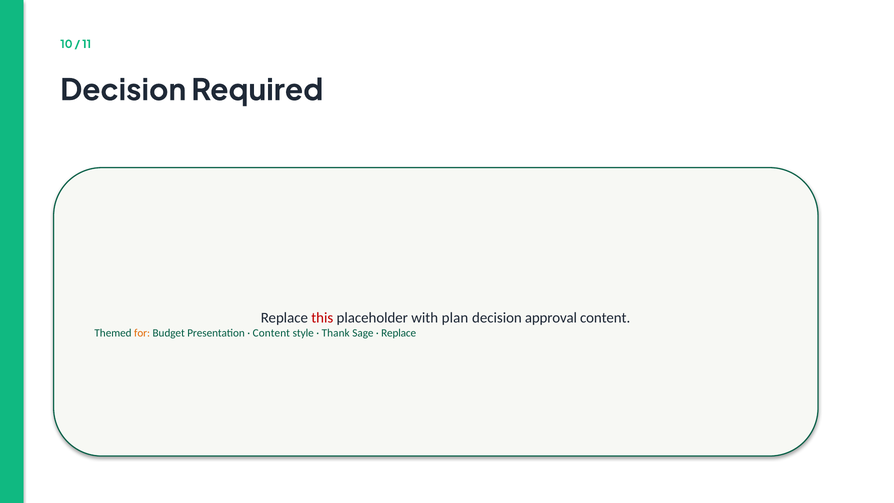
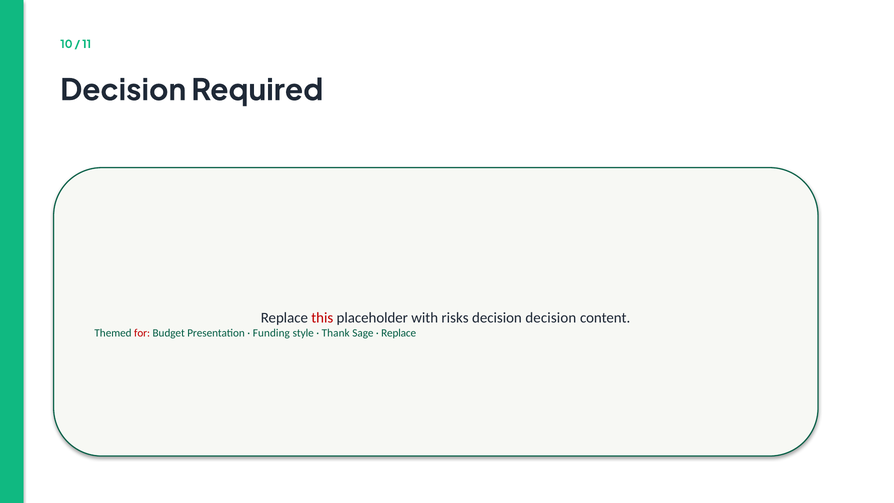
plan: plan -> risks
decision approval: approval -> decision
for colour: orange -> red
Content at (271, 333): Content -> Funding
